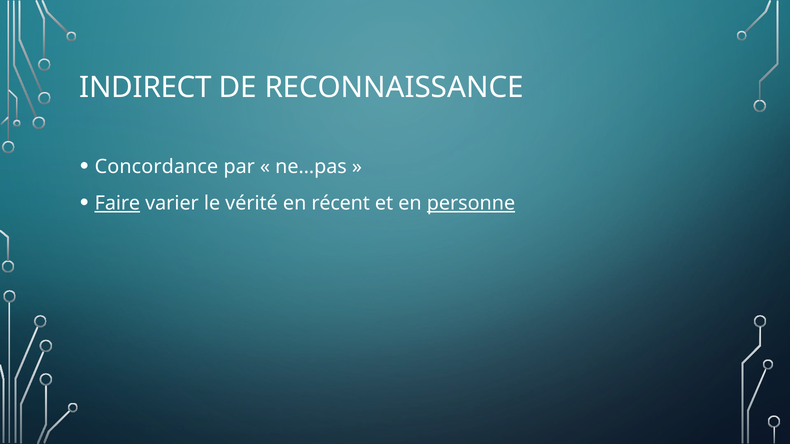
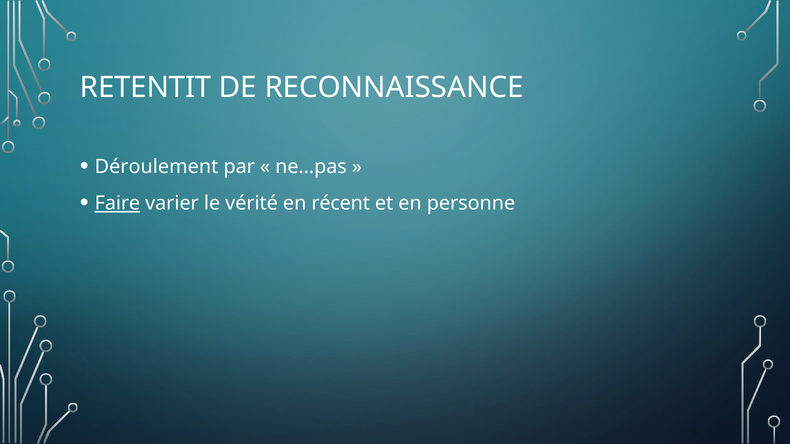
INDIRECT: INDIRECT -> RETENTIT
Concordance: Concordance -> Déroulement
personne underline: present -> none
